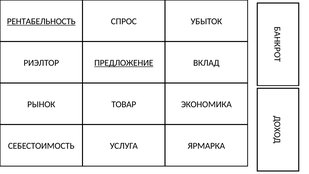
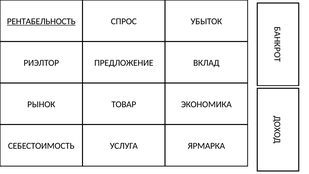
ПРЕДЛОЖЕНИЕ underline: present -> none
